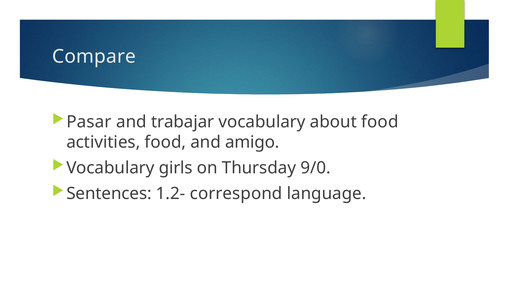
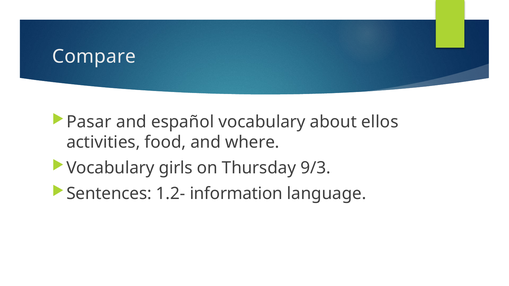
trabajar: trabajar -> español
about food: food -> ellos
amigo: amigo -> where
9/0: 9/0 -> 9/3
correspond: correspond -> information
